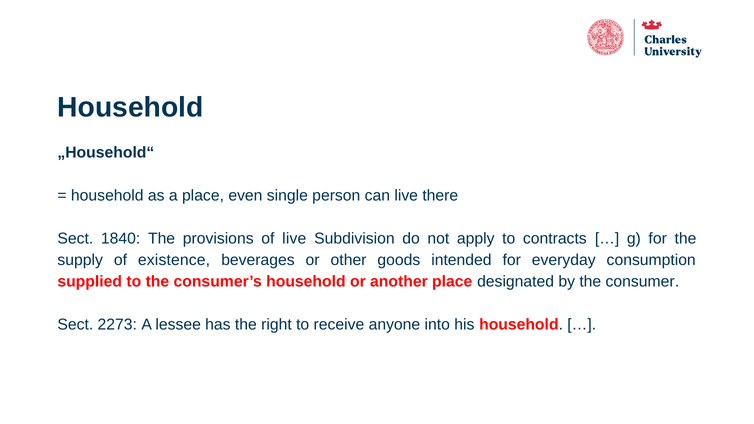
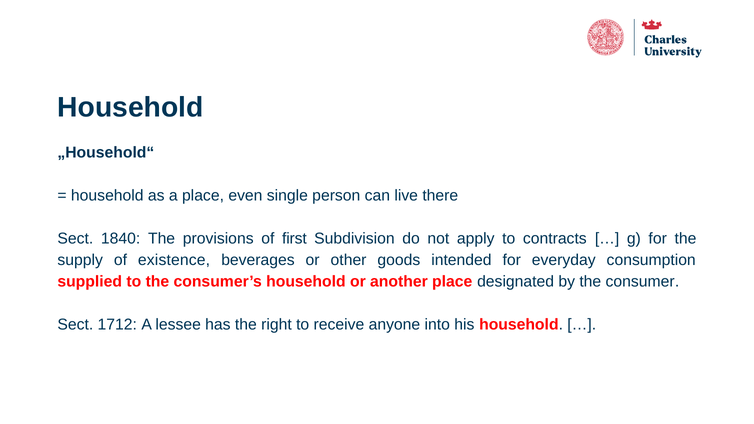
of live: live -> first
2273: 2273 -> 1712
